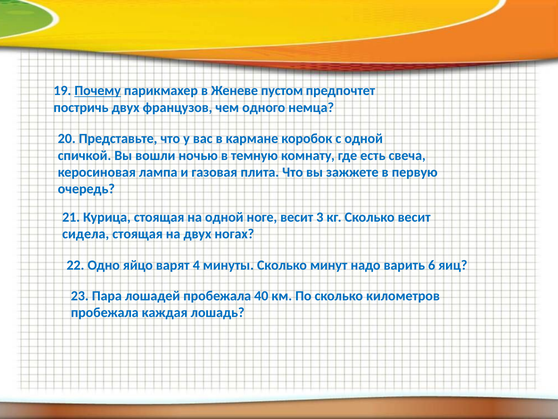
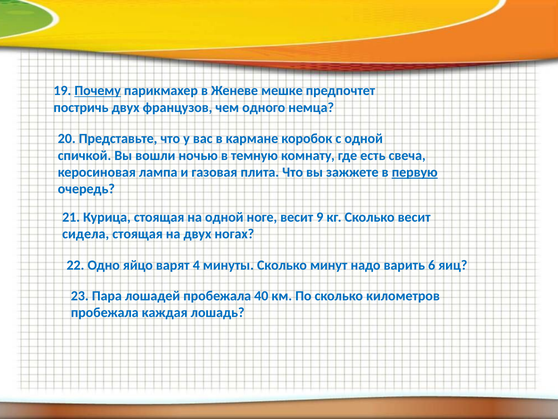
пустом: пустом -> мешке
первую underline: none -> present
3: 3 -> 9
